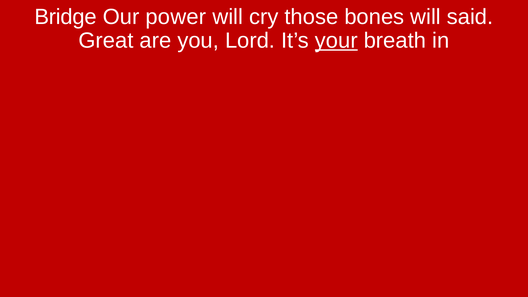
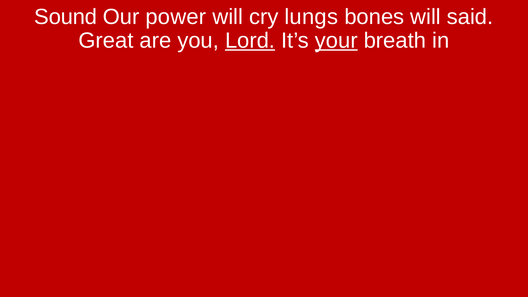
Bridge: Bridge -> Sound
those: those -> lungs
Lord underline: none -> present
